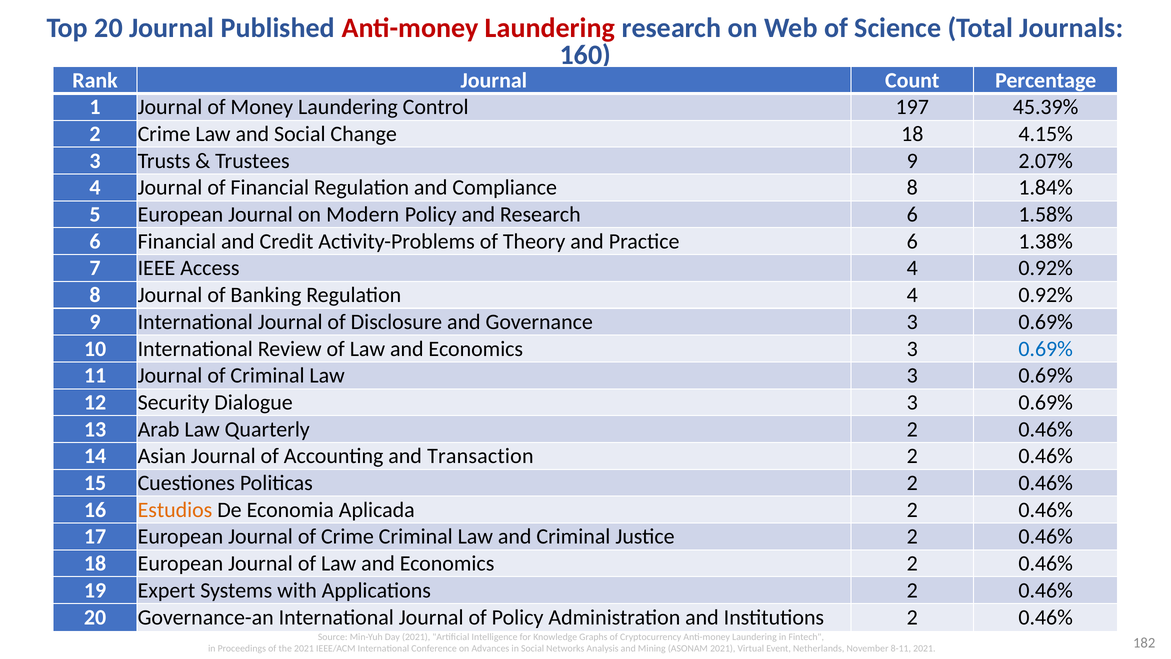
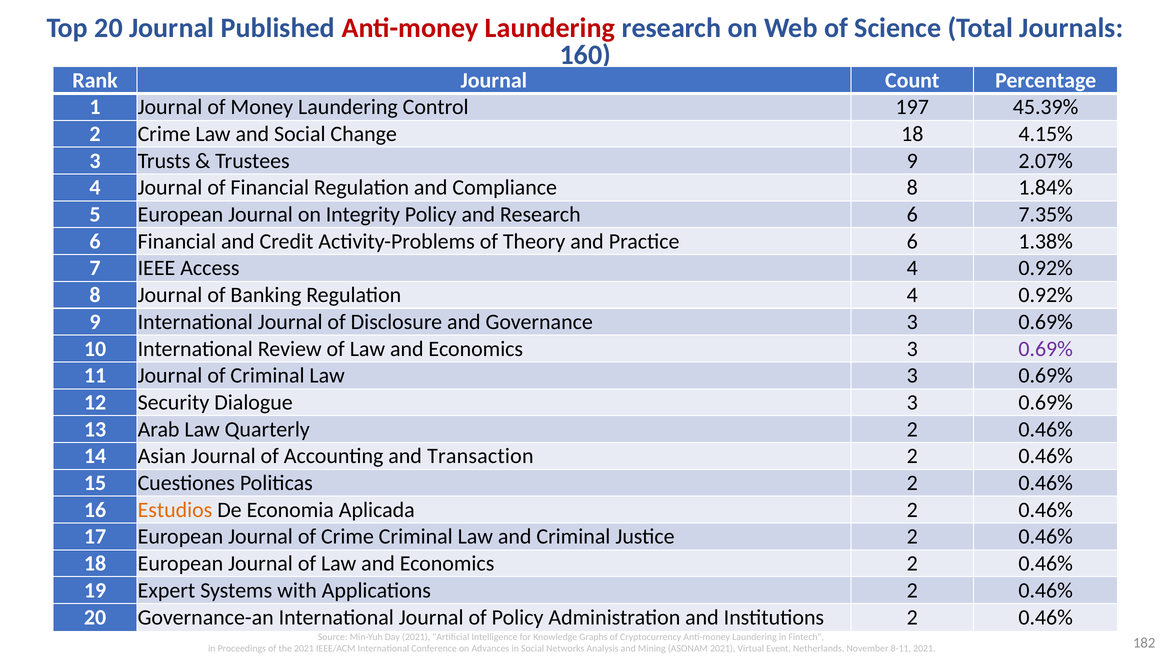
Modern: Modern -> Integrity
1.58%: 1.58% -> 7.35%
0.69% at (1046, 349) colour: blue -> purple
